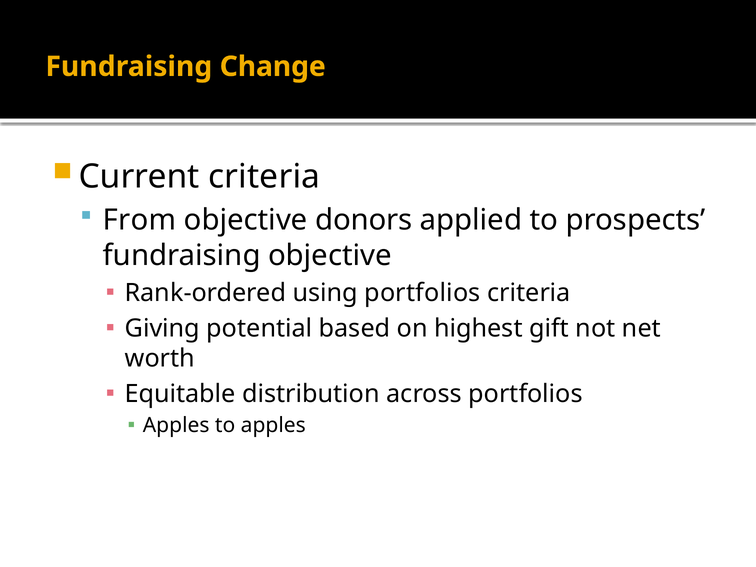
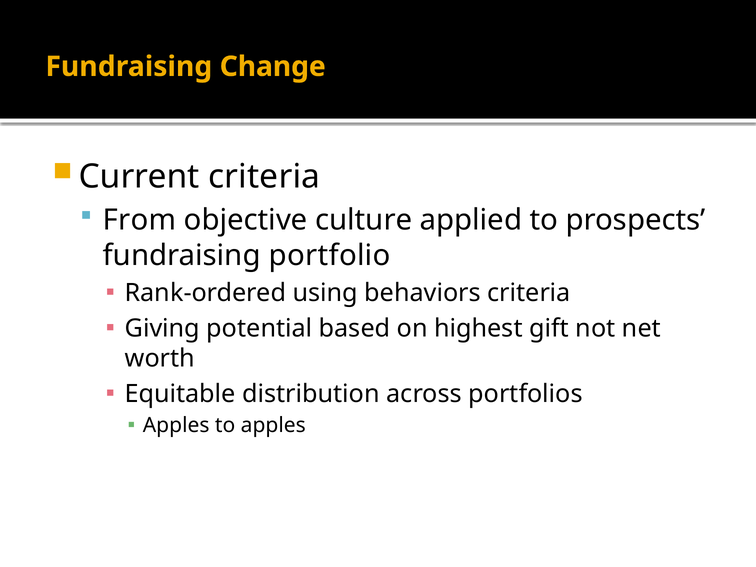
donors: donors -> culture
fundraising objective: objective -> portfolio
using portfolios: portfolios -> behaviors
